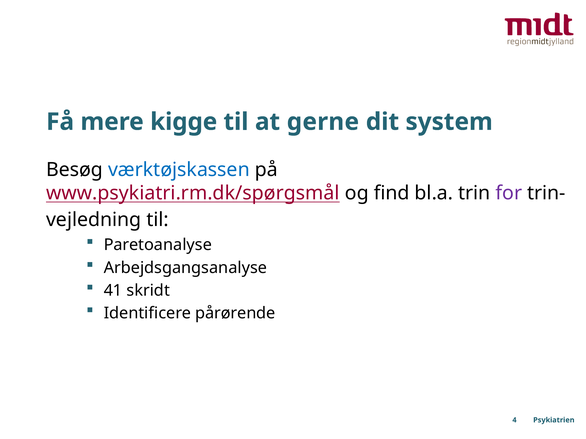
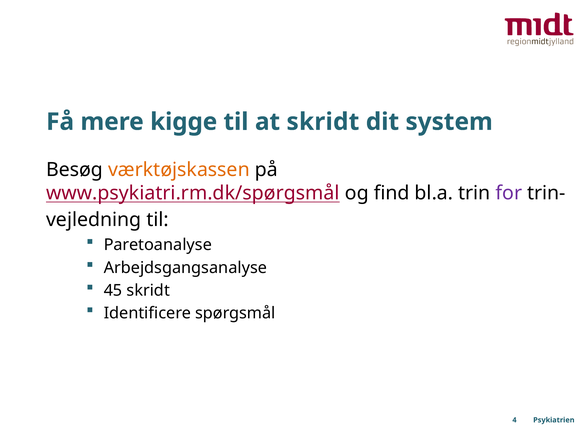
at gerne: gerne -> skridt
værktøjskassen colour: blue -> orange
41: 41 -> 45
pårørende: pårørende -> spørgsmål
